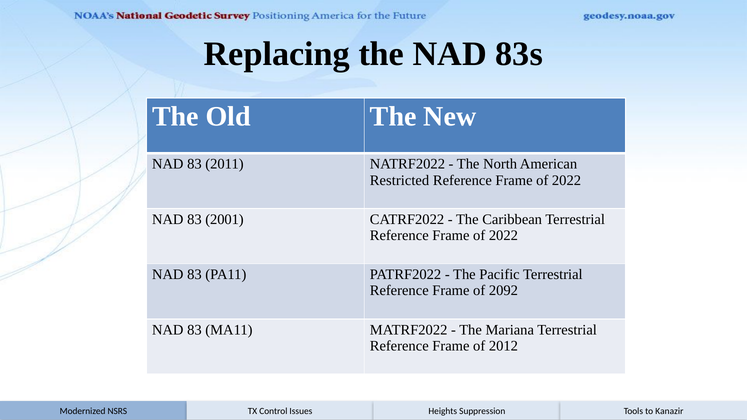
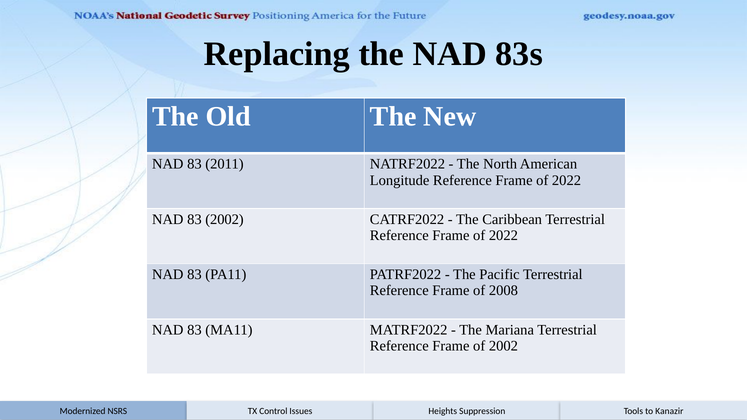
Restricted: Restricted -> Longitude
83 2001: 2001 -> 2002
2092: 2092 -> 2008
of 2012: 2012 -> 2002
